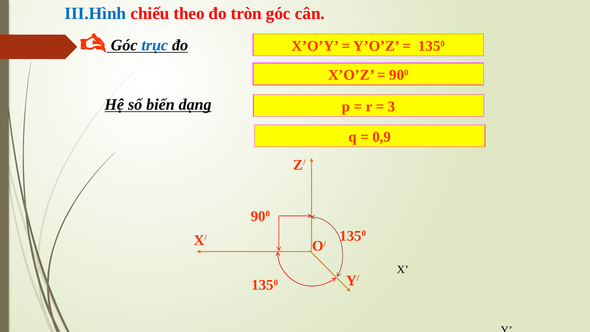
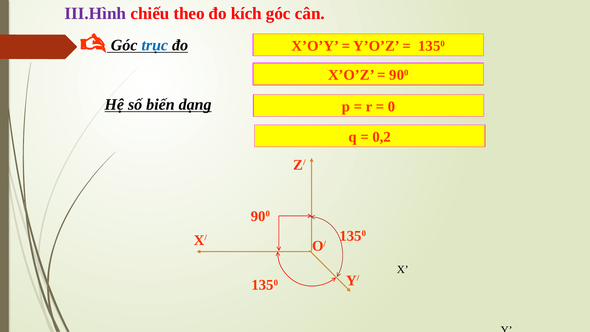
III.Hình colour: blue -> purple
tròn: tròn -> kích
3: 3 -> 0
0,9: 0,9 -> 0,2
